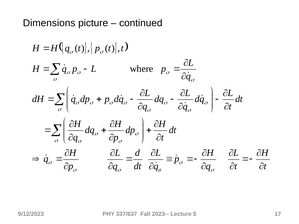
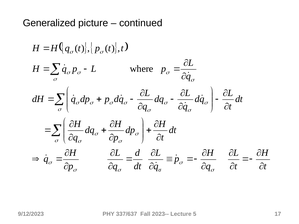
Dimensions: Dimensions -> Generalized
